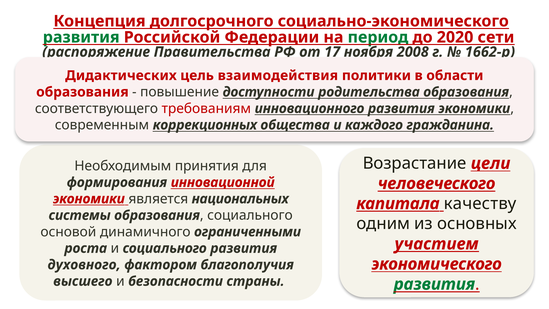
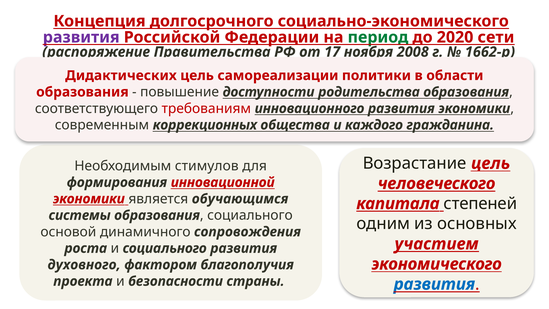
развития at (81, 37) colour: green -> purple
взаимодействия: взаимодействия -> самореализации
Возрастание цели: цели -> цель
принятия: принятия -> стимулов
национальных: национальных -> обучающимся
качеству: качеству -> степеней
ограниченными: ограниченными -> сопровождения
высшего: высшего -> проекта
развития at (434, 284) colour: green -> blue
